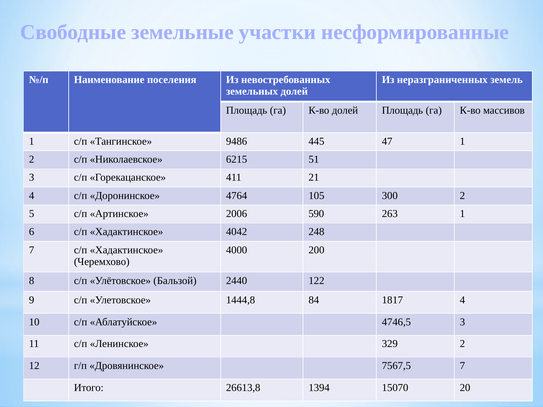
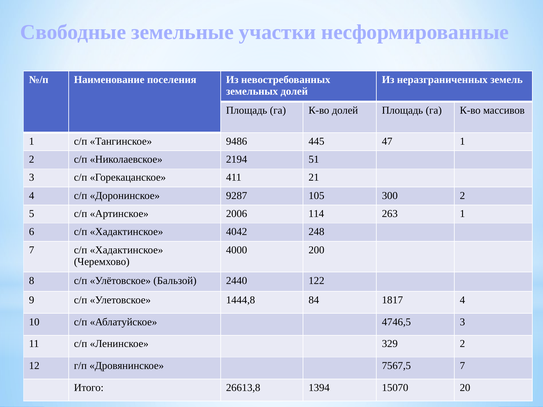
6215: 6215 -> 2194
4764: 4764 -> 9287
590: 590 -> 114
